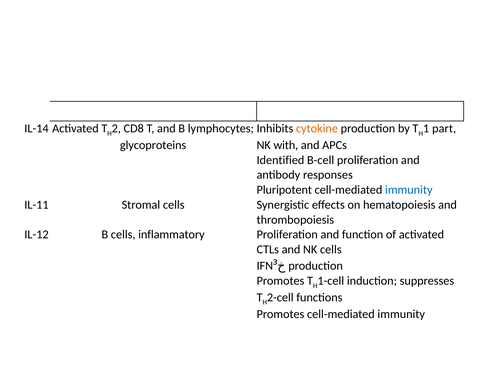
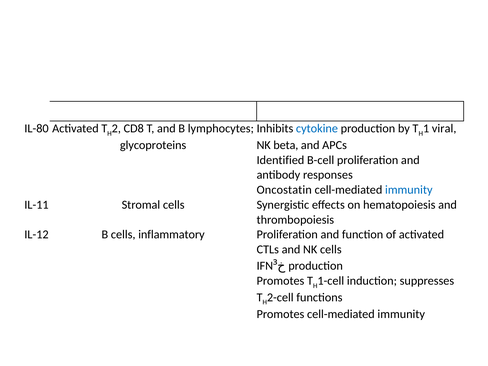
IL-14: IL-14 -> IL-80
cytokine colour: orange -> blue
part: part -> viral
with: with -> beta
Pluripotent: Pluripotent -> Oncostatin
